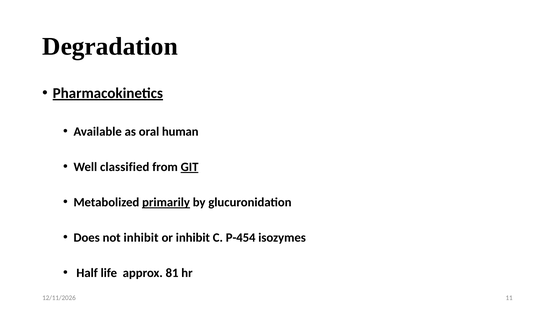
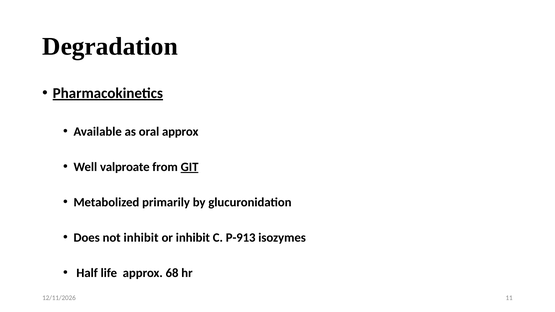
oral human: human -> approx
classified: classified -> valproate
primarily underline: present -> none
P-454: P-454 -> P-913
81: 81 -> 68
